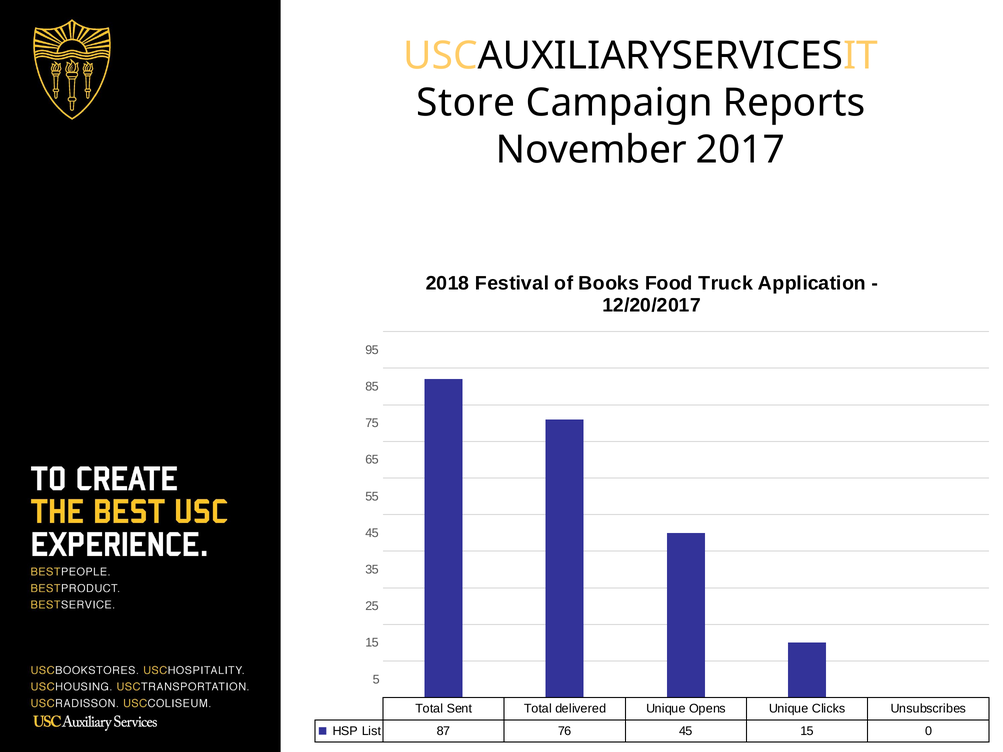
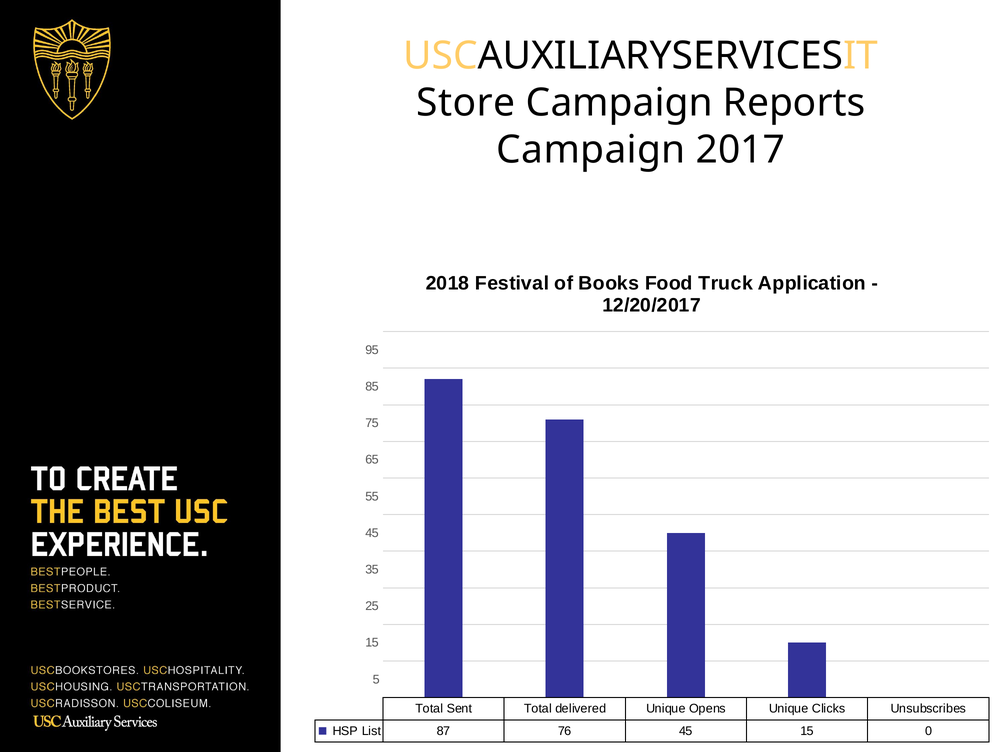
November at (591, 150): November -> Campaign
